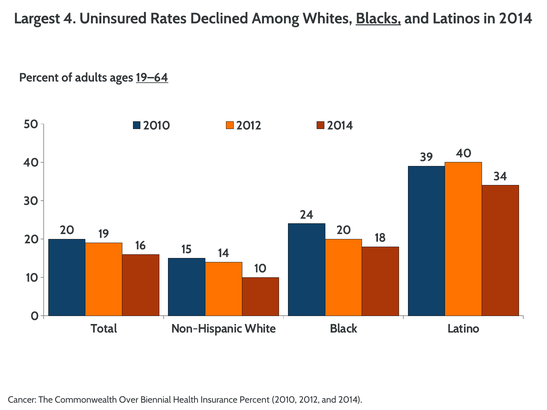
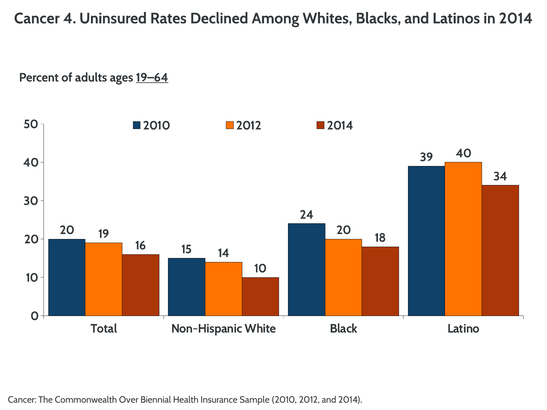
Largest at (37, 18): Largest -> Cancer
Blacks underline: present -> none
Insurance Percent: Percent -> Sample
